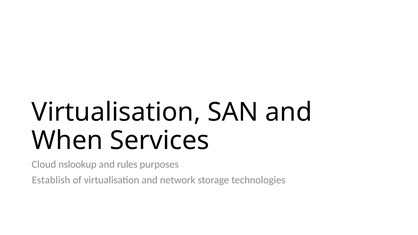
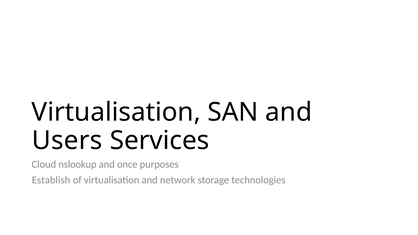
When: When -> Users
rules: rules -> once
